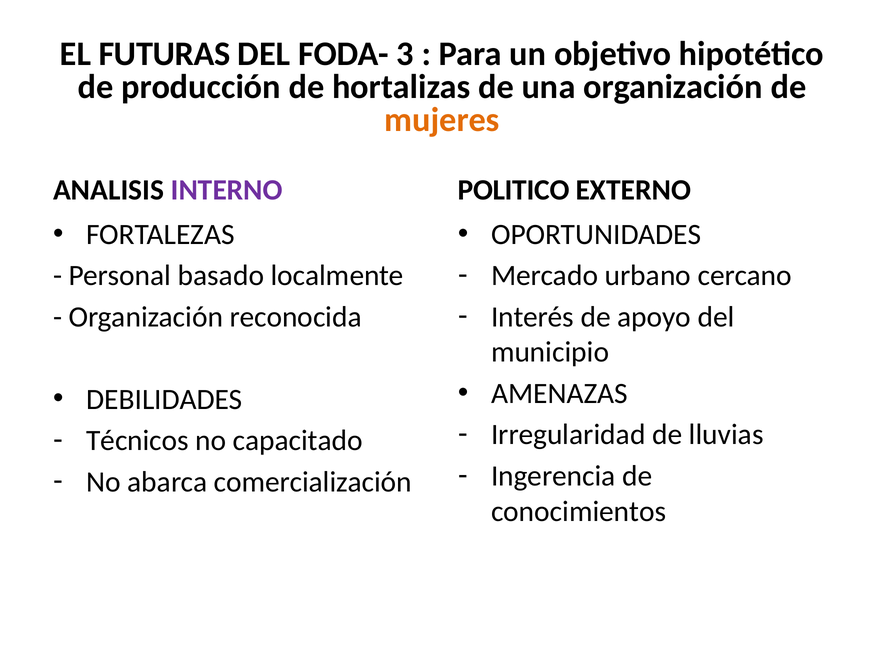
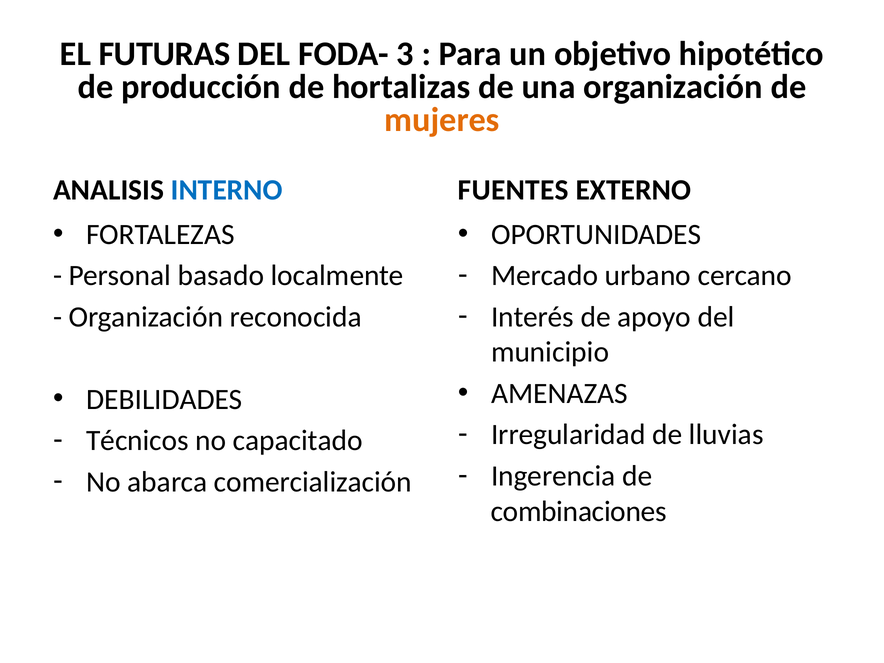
INTERNO colour: purple -> blue
POLITICO: POLITICO -> FUENTES
conocimientos: conocimientos -> combinaciones
